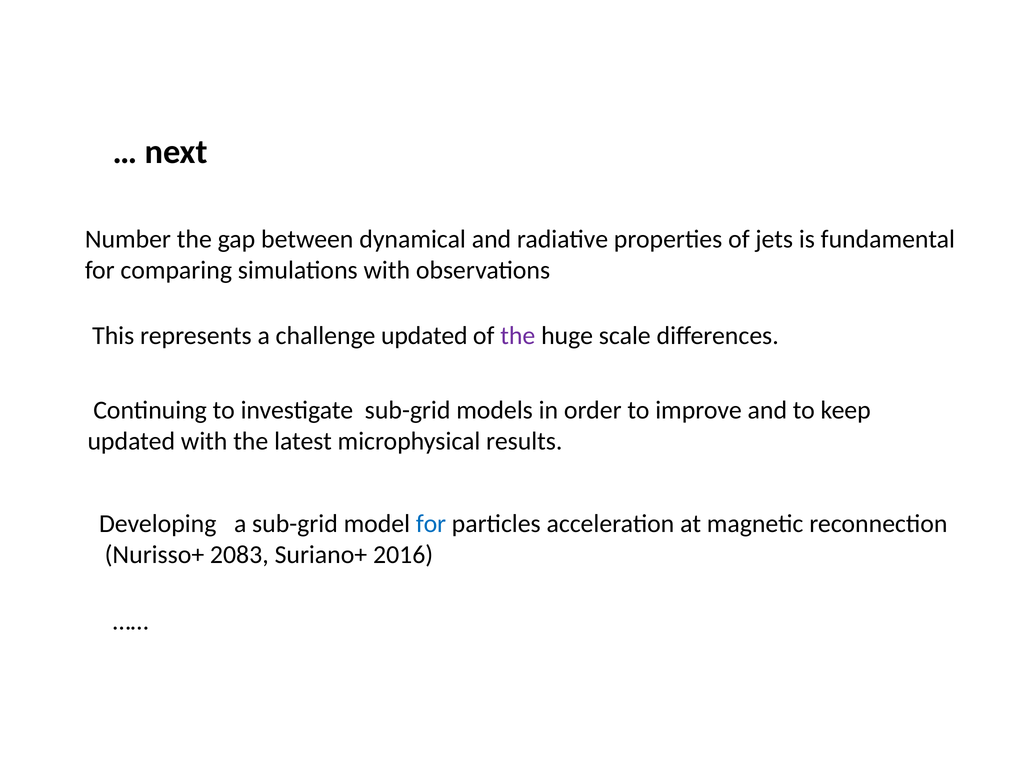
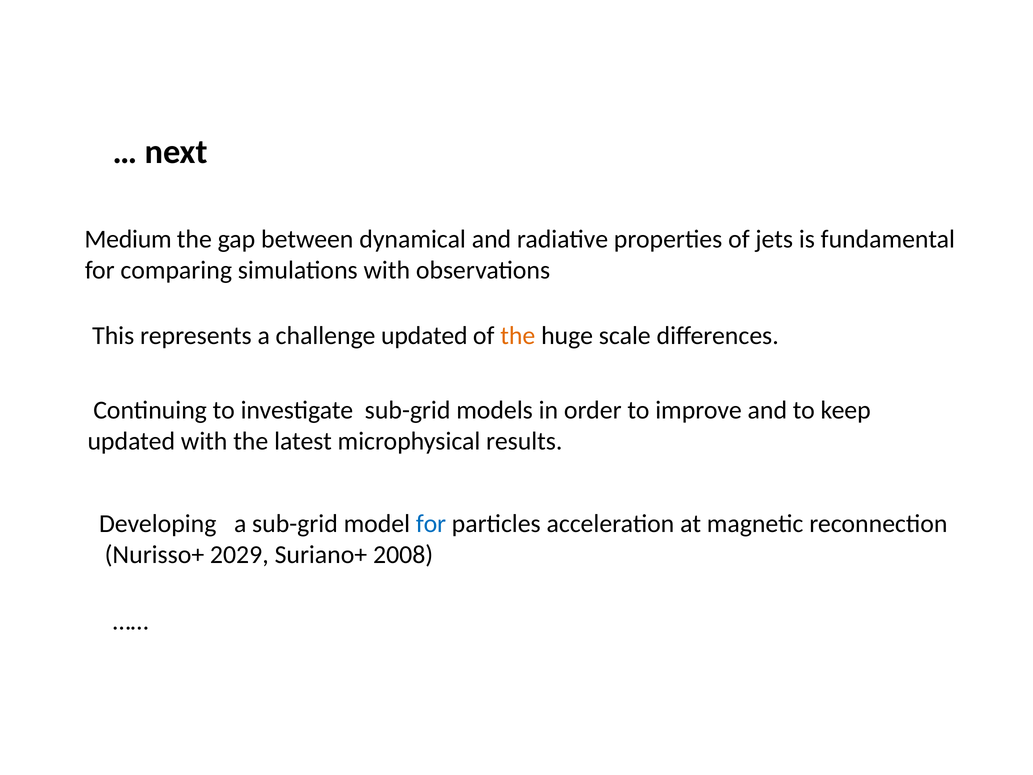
Number: Number -> Medium
the at (518, 335) colour: purple -> orange
2083: 2083 -> 2029
2016: 2016 -> 2008
